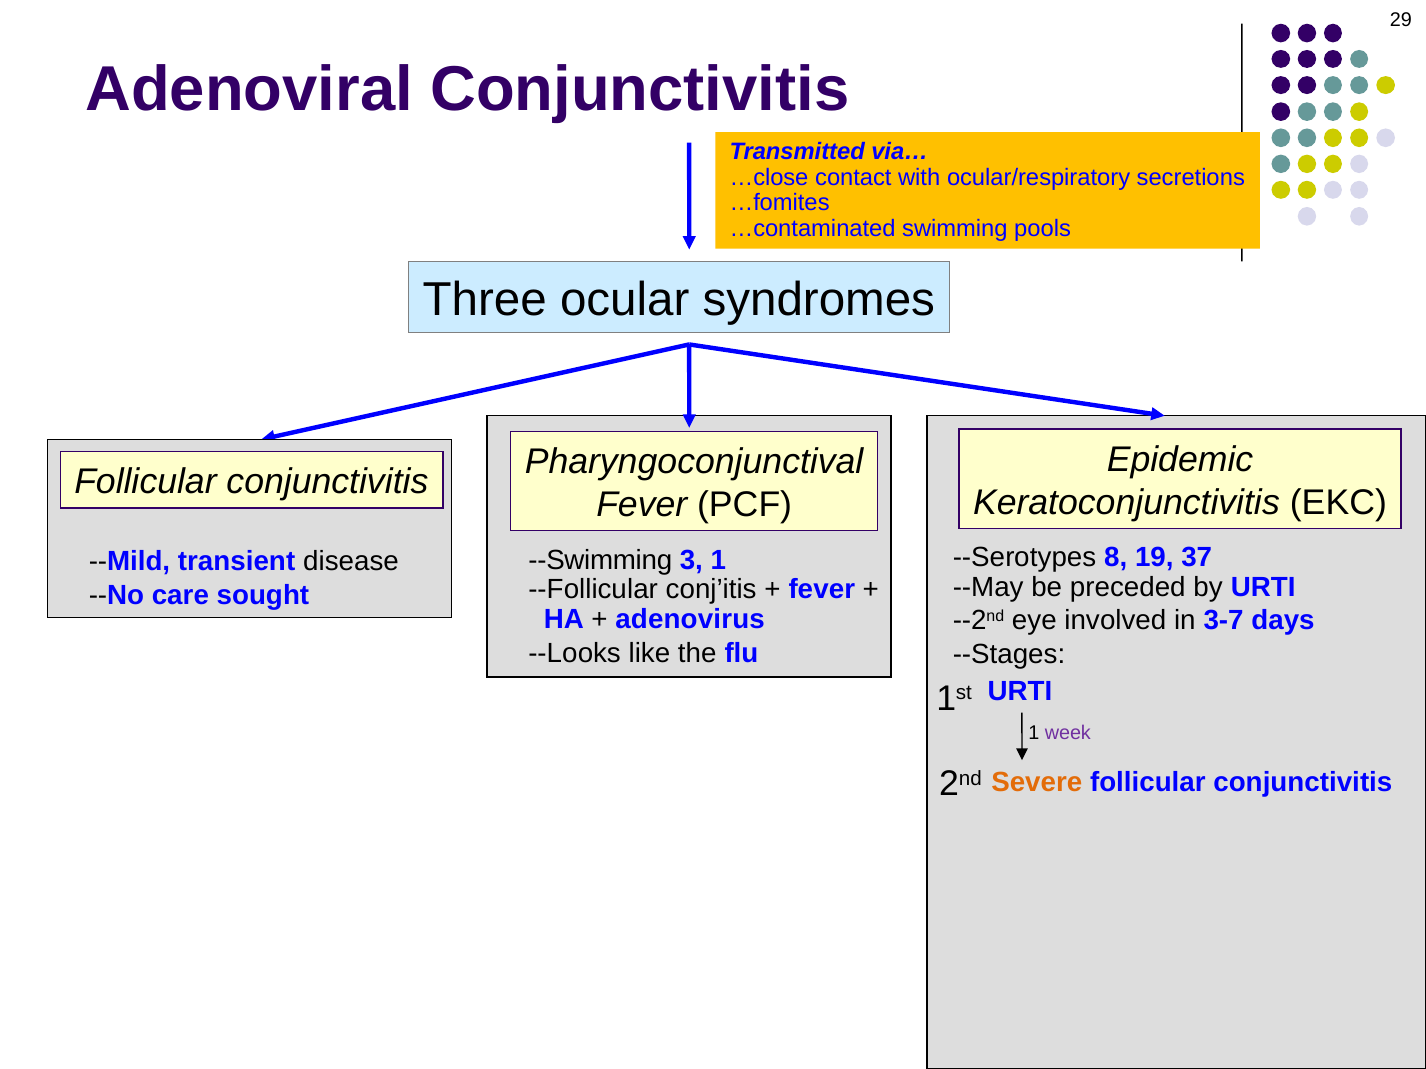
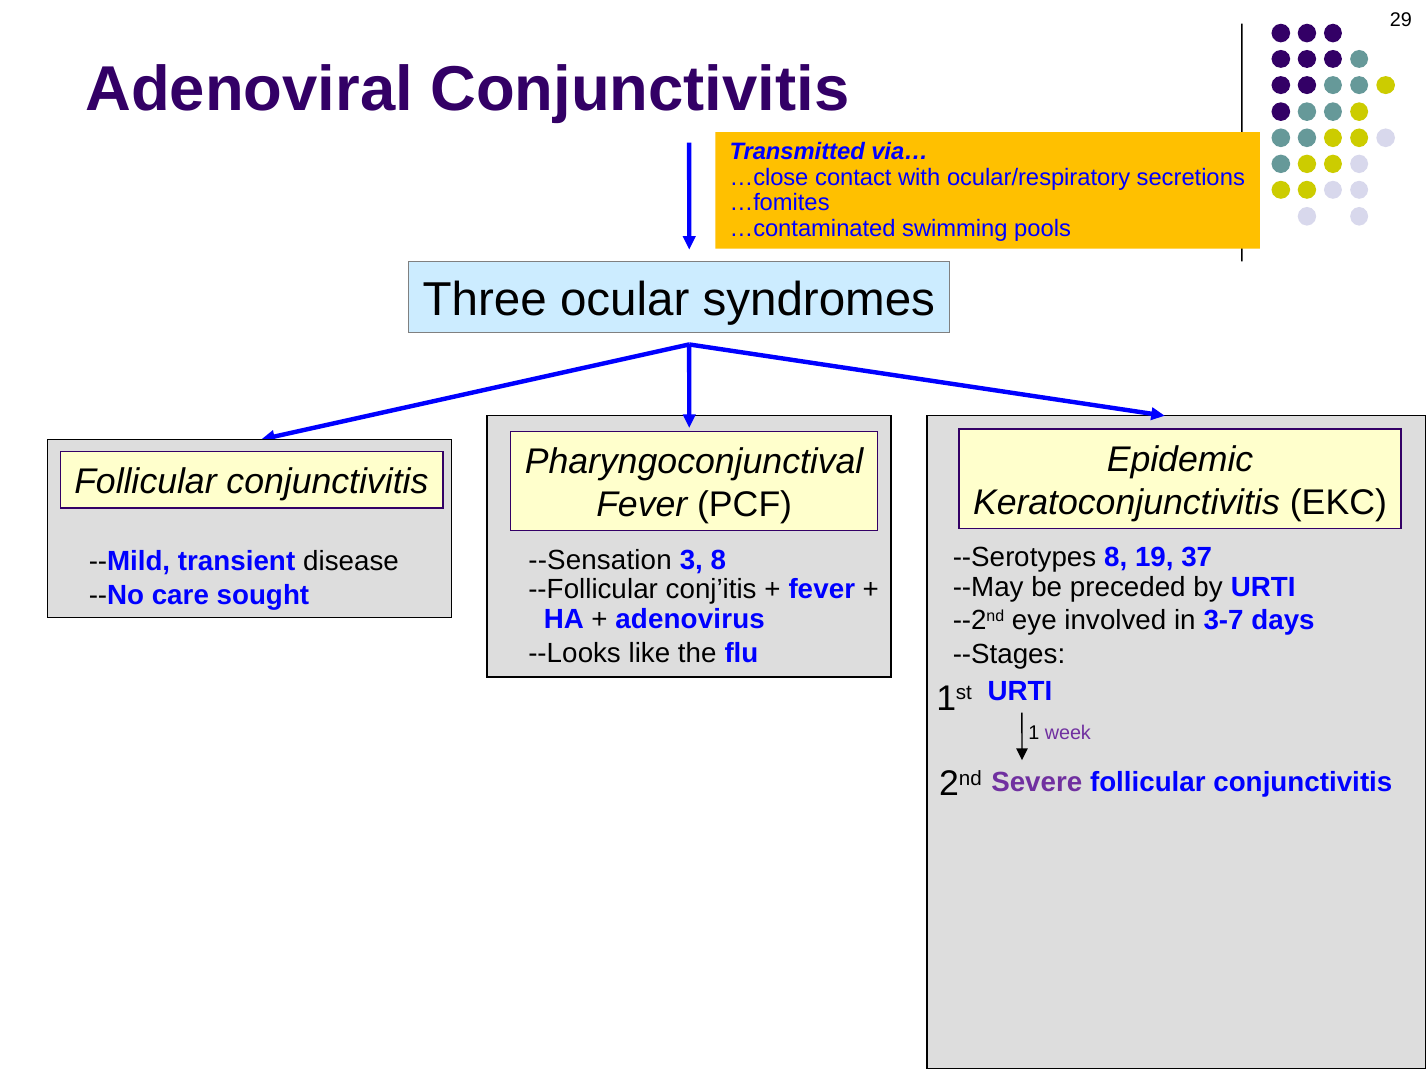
--Swimming: --Swimming -> --Sensation
3 1: 1 -> 8
Severe colour: orange -> purple
